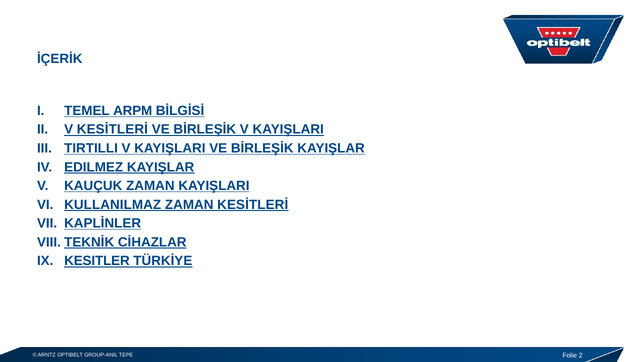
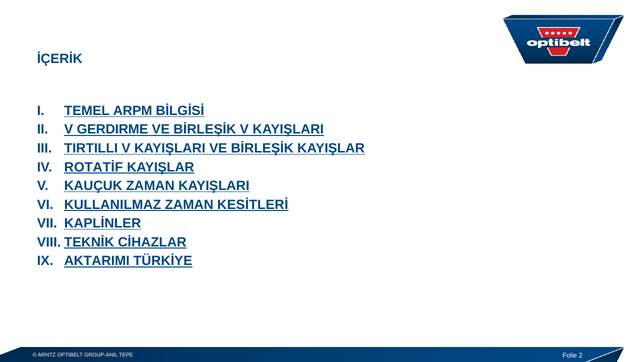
V KESİTLERİ: KESİTLERİ -> GERDIRME
EDILMEZ: EDILMEZ -> ROTATİF
KESITLER: KESITLER -> AKTARIMI
